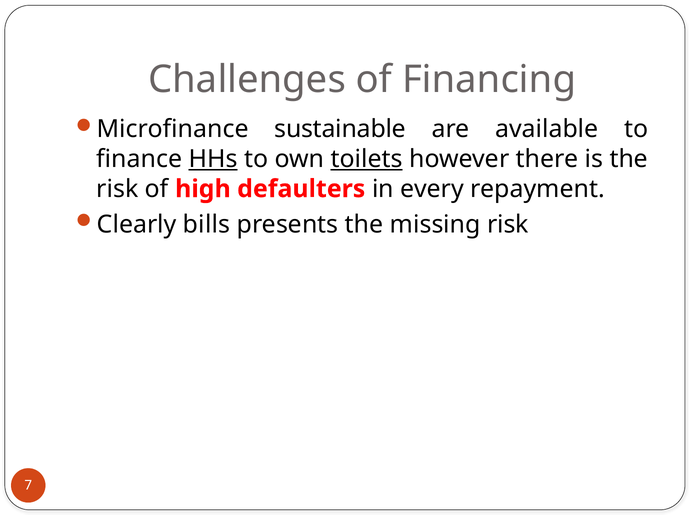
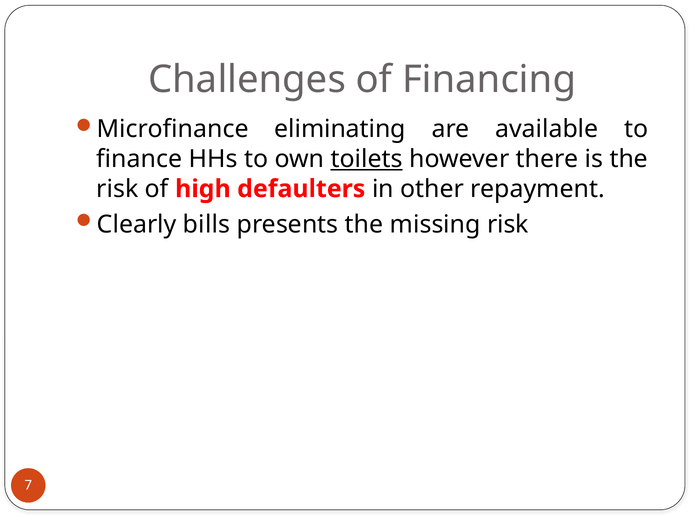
sustainable: sustainable -> eliminating
HHs underline: present -> none
every: every -> other
